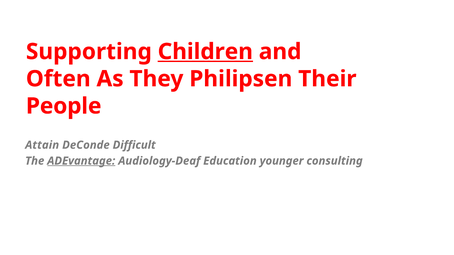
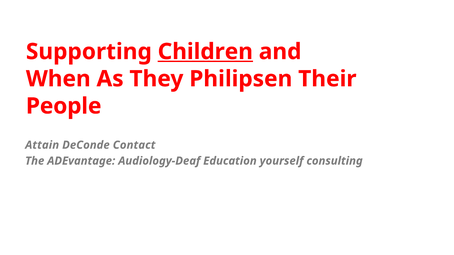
Often: Often -> When
Difficult: Difficult -> Contact
ADEvantage underline: present -> none
younger: younger -> yourself
